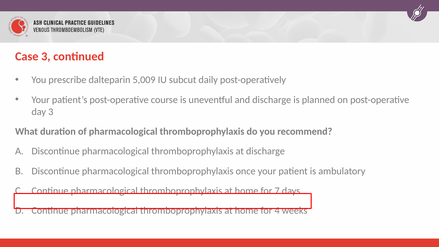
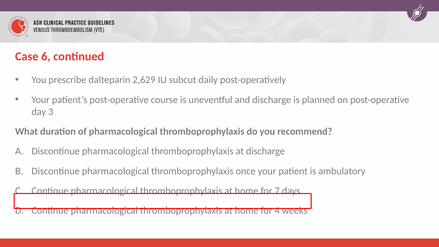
Case 3: 3 -> 6
5,009: 5,009 -> 2,629
